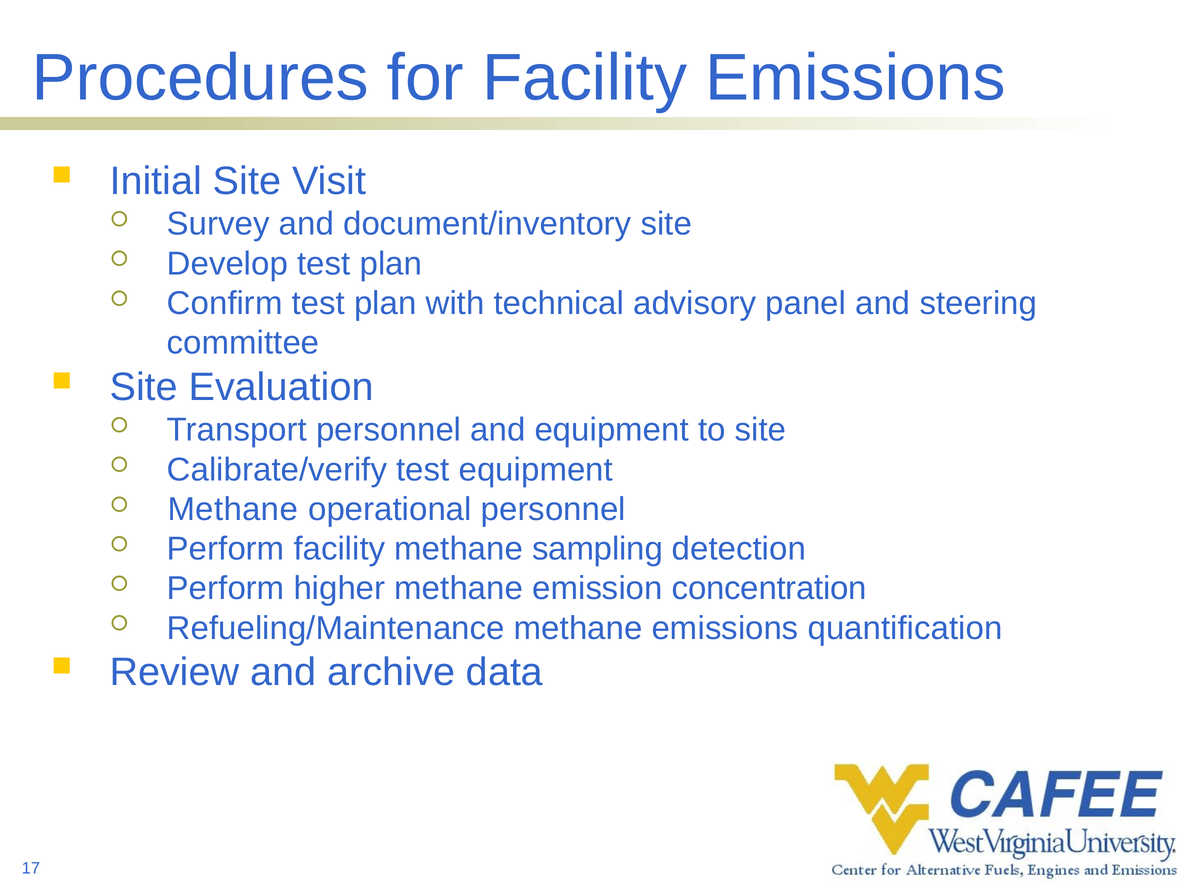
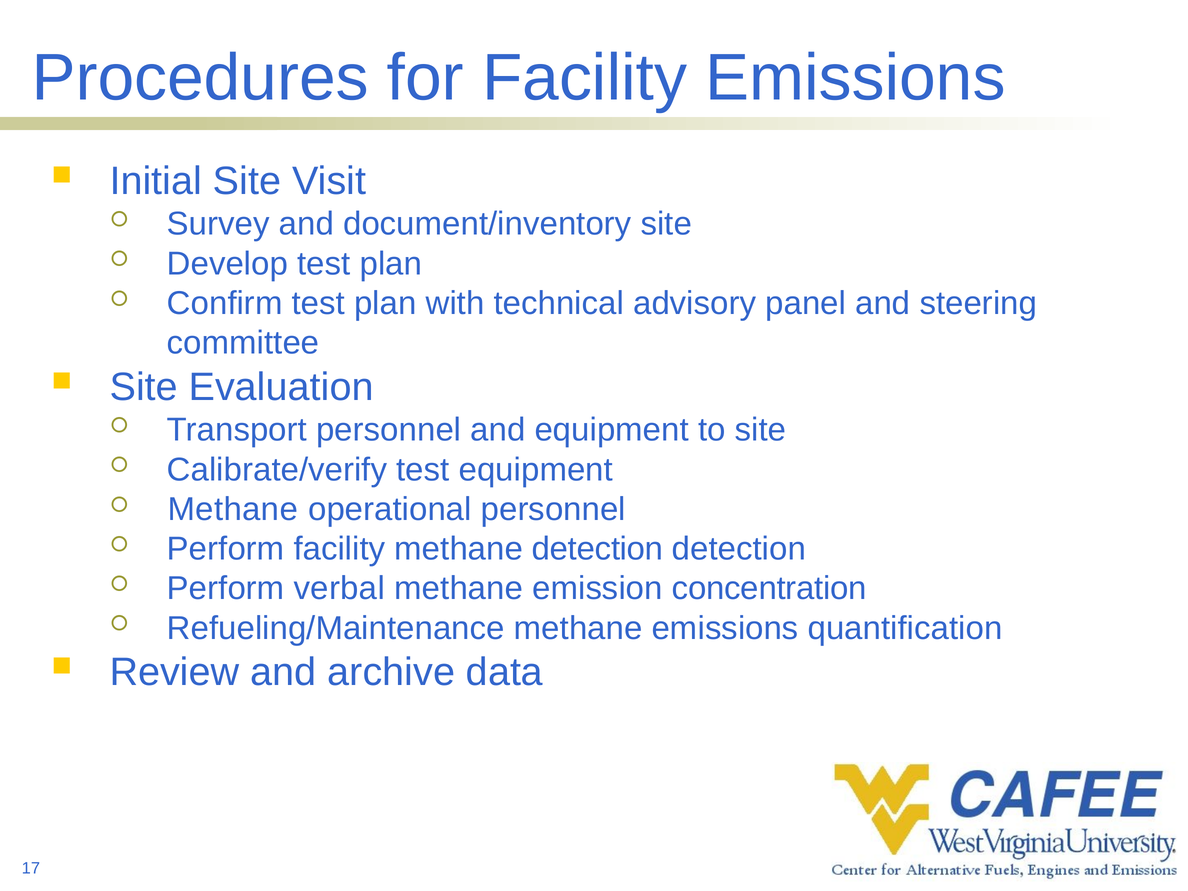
methane sampling: sampling -> detection
higher: higher -> verbal
